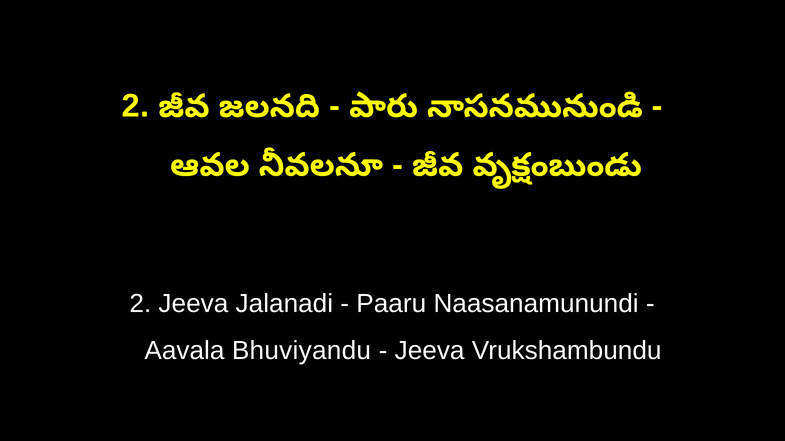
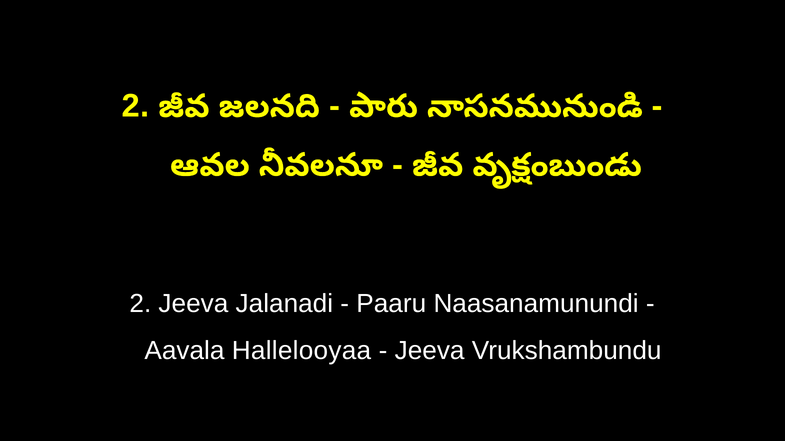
Bhuviyandu: Bhuviyandu -> Hallelooyaa
